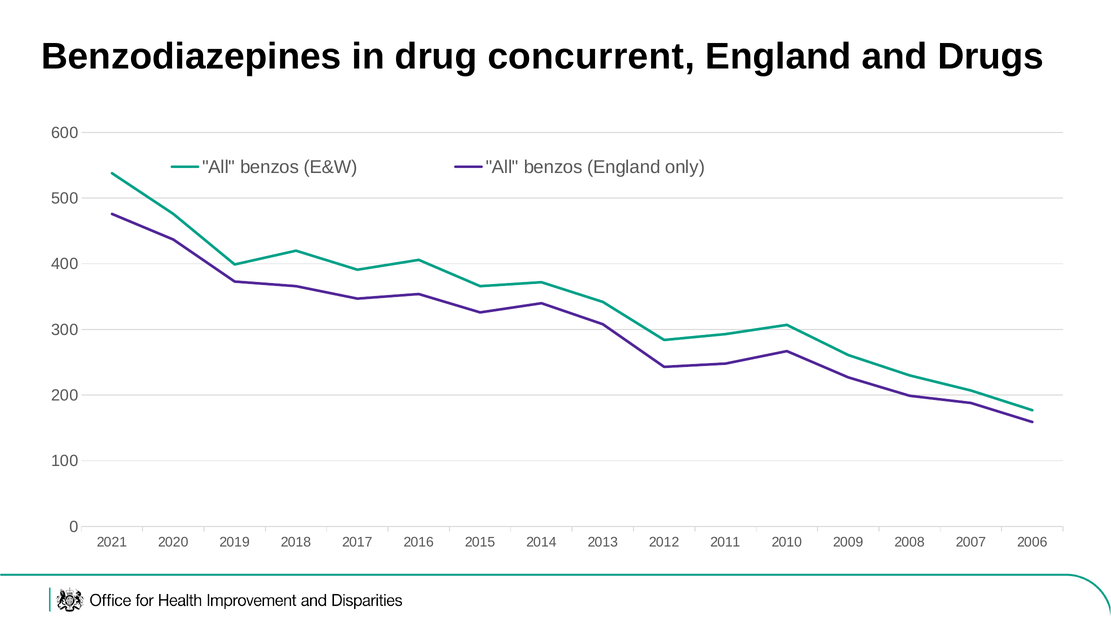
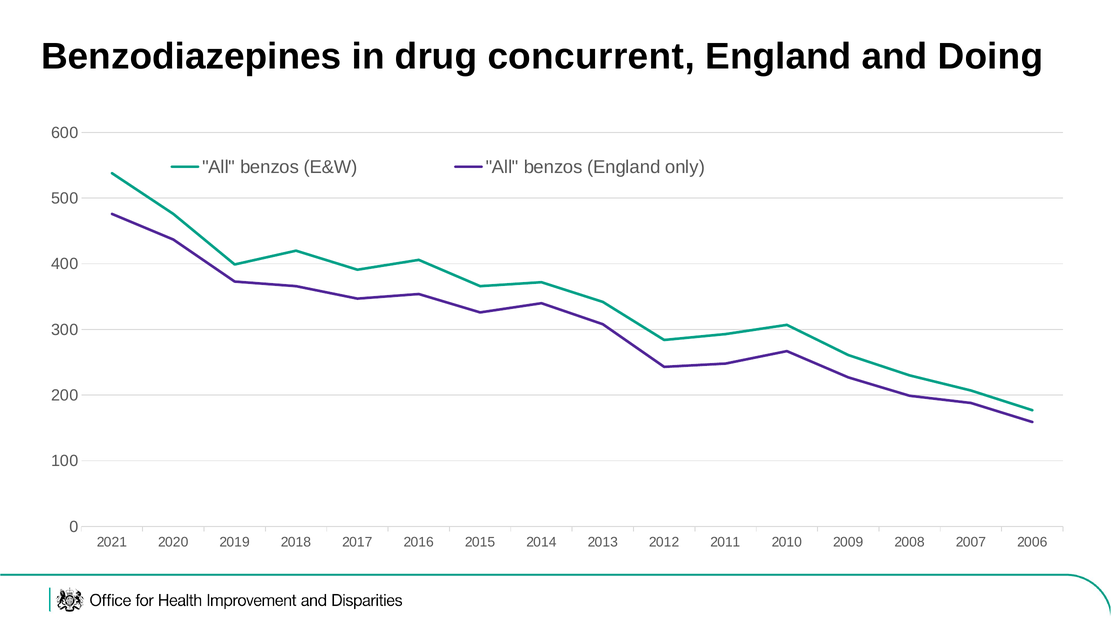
Drugs: Drugs -> Doing
